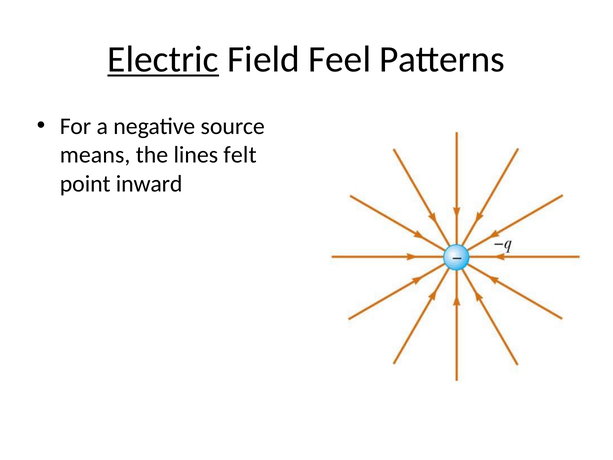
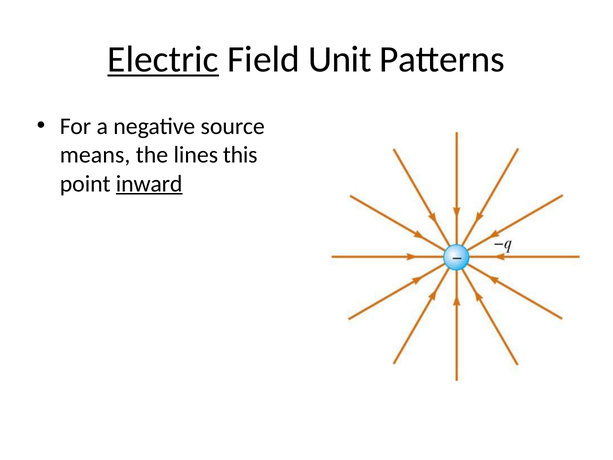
Feel: Feel -> Unit
felt: felt -> this
inward underline: none -> present
